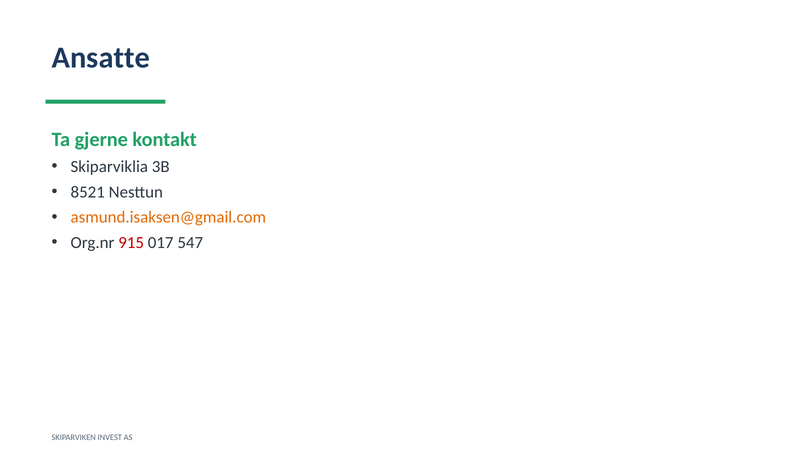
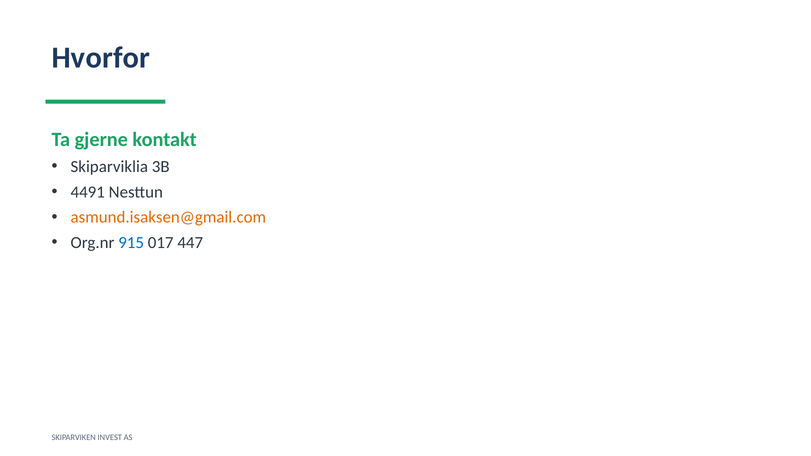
Ansatte: Ansatte -> Hvorfor
8521: 8521 -> 4491
915 colour: red -> blue
547: 547 -> 447
